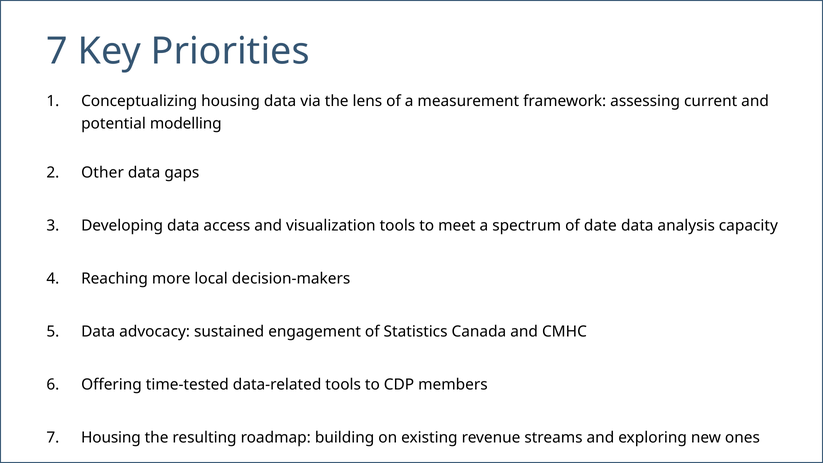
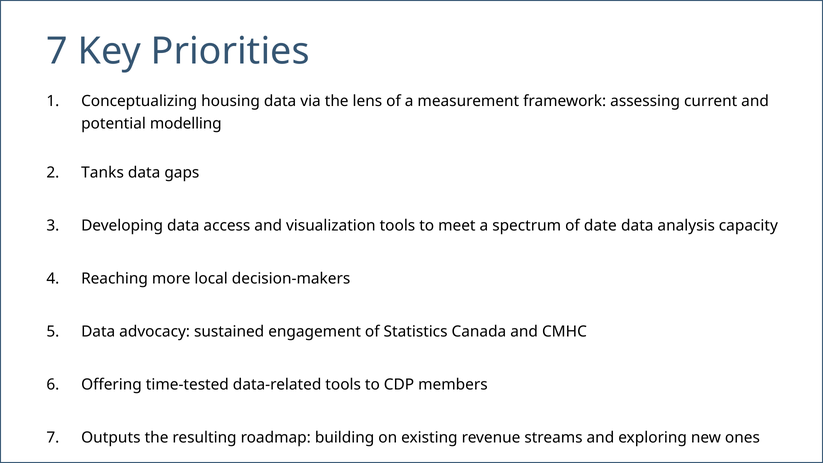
Other: Other -> Tanks
7 Housing: Housing -> Outputs
